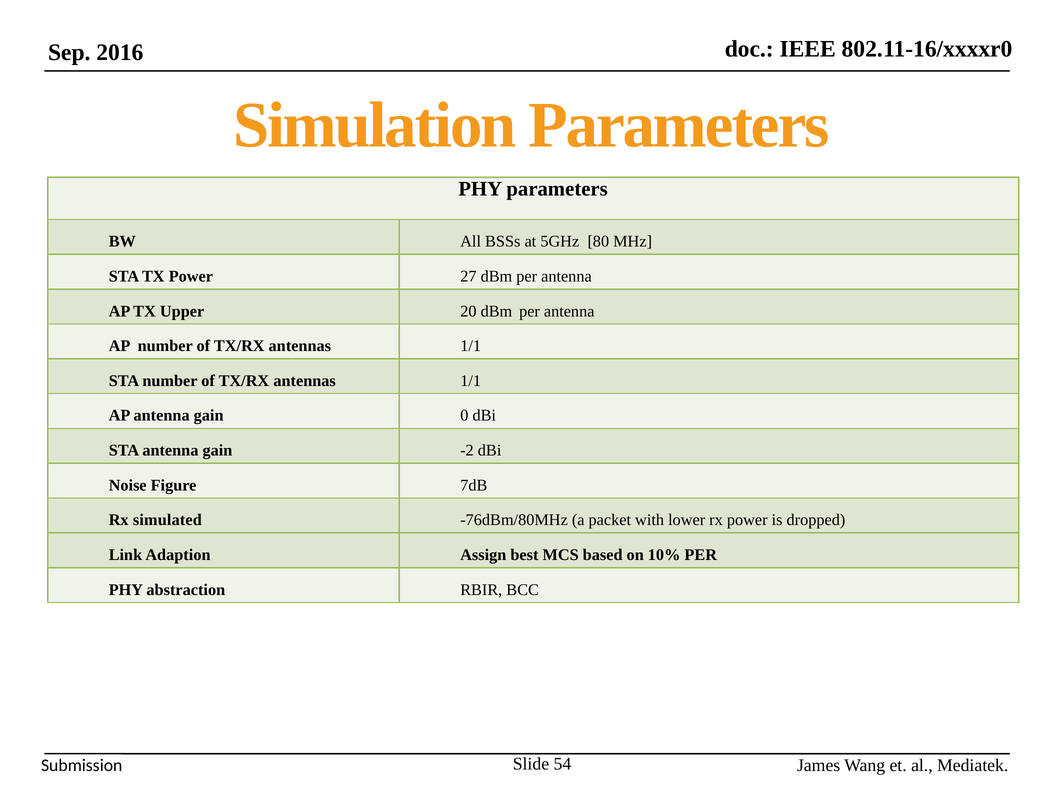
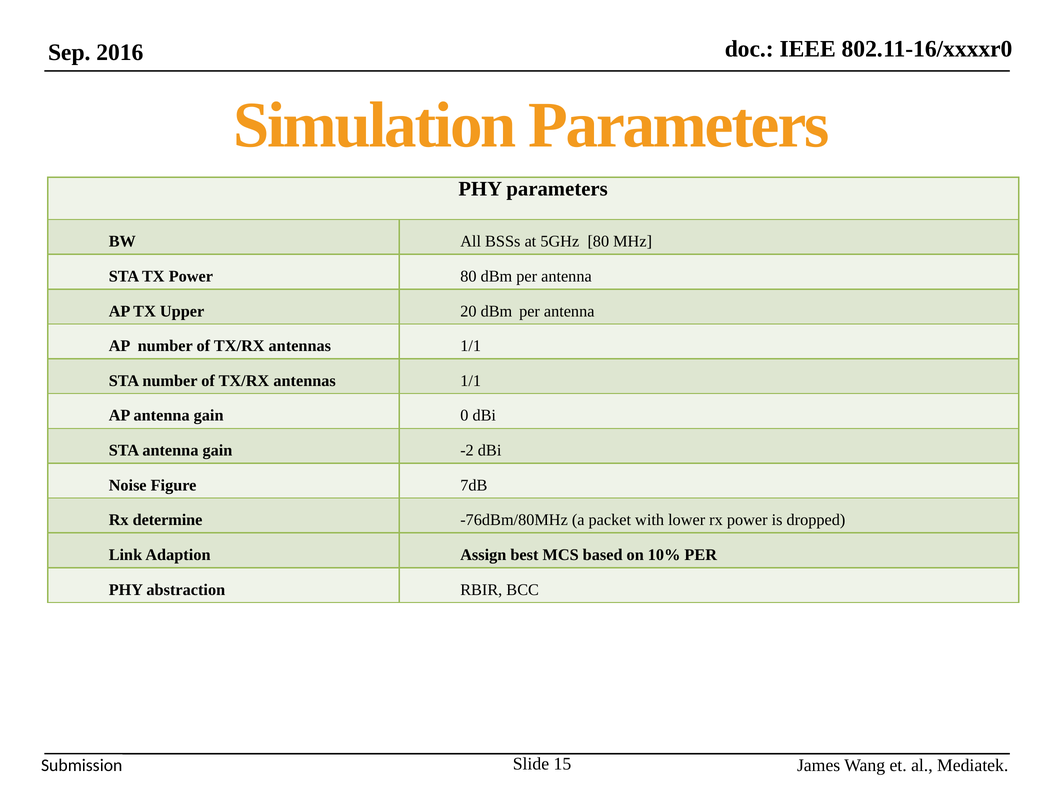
Power 27: 27 -> 80
simulated: simulated -> determine
54: 54 -> 15
